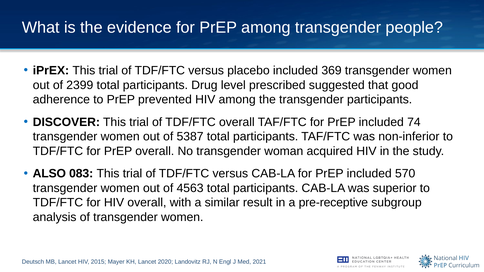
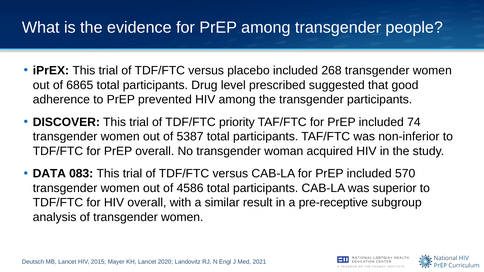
369: 369 -> 268
2399: 2399 -> 6865
TDF/FTC overall: overall -> priority
ALSO: ALSO -> DATA
4563: 4563 -> 4586
